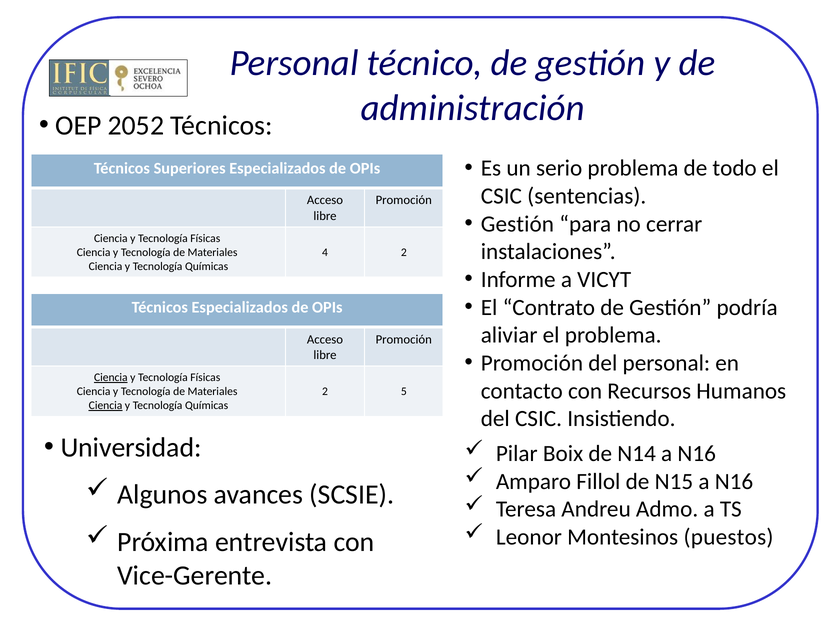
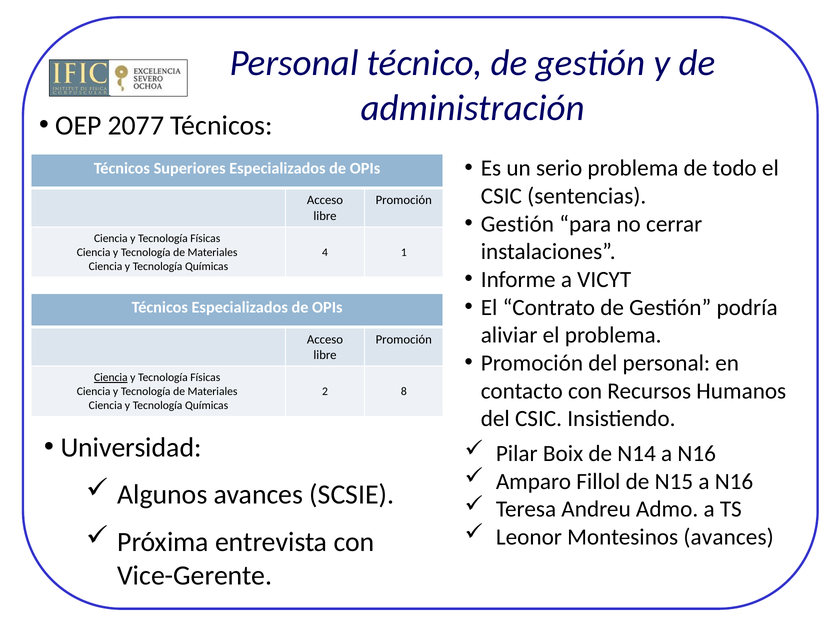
2052: 2052 -> 2077
4 2: 2 -> 1
5: 5 -> 8
Ciencia at (106, 405) underline: present -> none
Montesinos puestos: puestos -> avances
